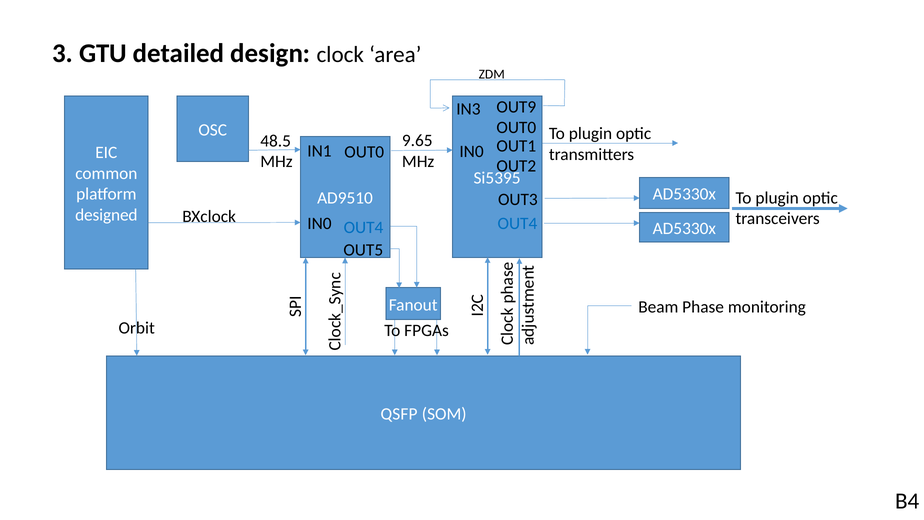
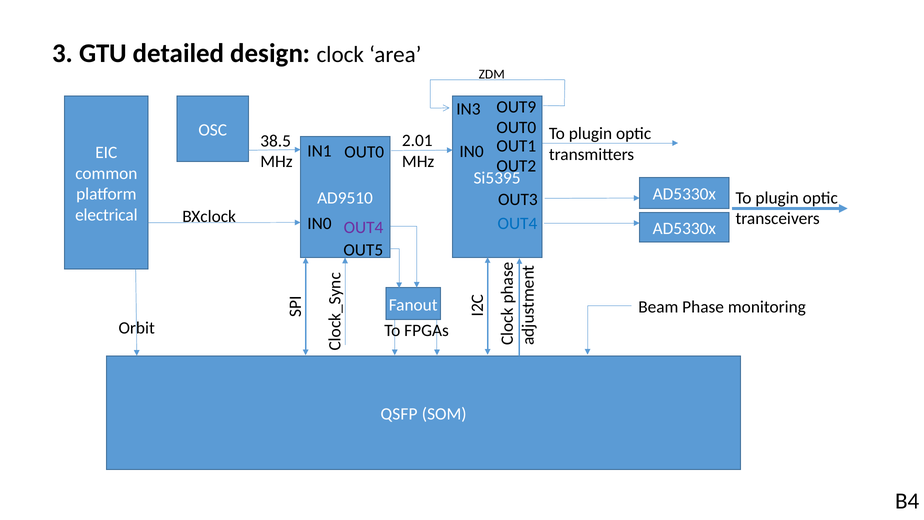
9.65: 9.65 -> 2.01
48.5: 48.5 -> 38.5
designed: designed -> electrical
OUT4 at (364, 227) colour: blue -> purple
